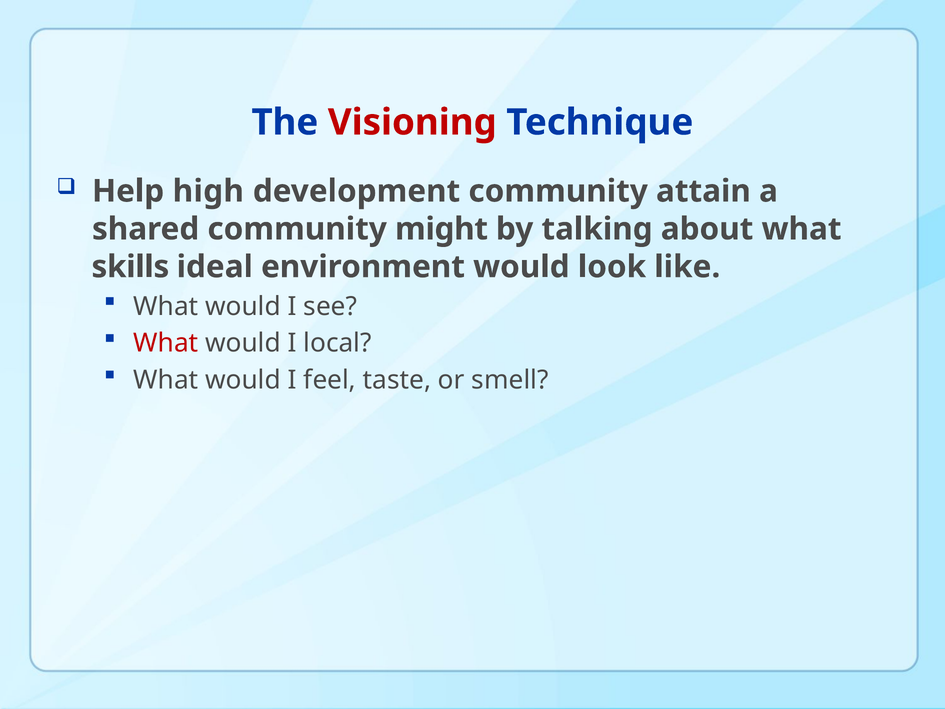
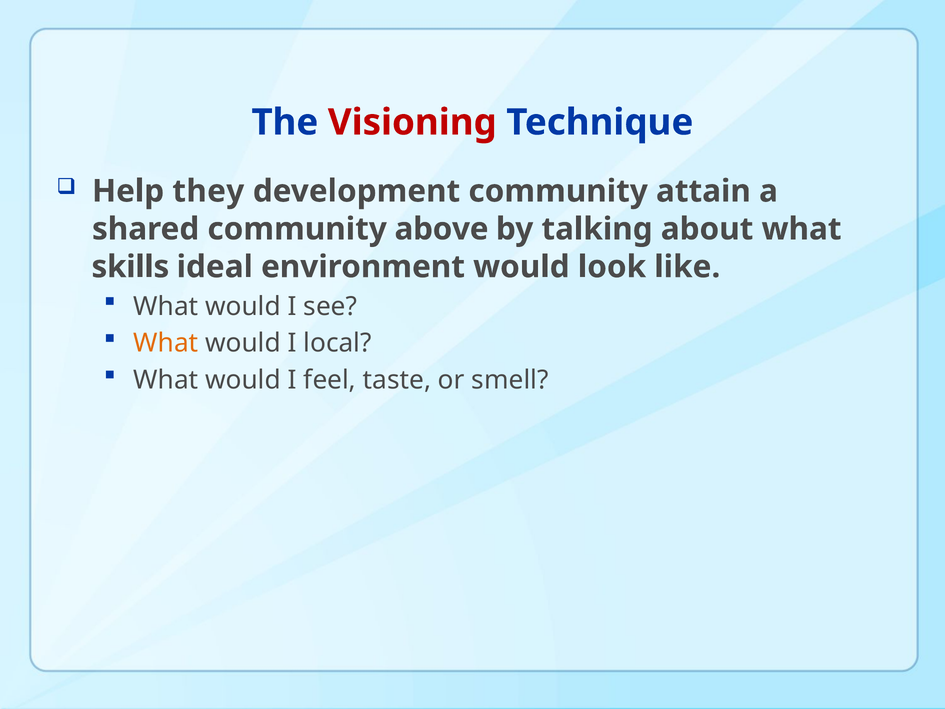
high: high -> they
might: might -> above
What at (166, 343) colour: red -> orange
